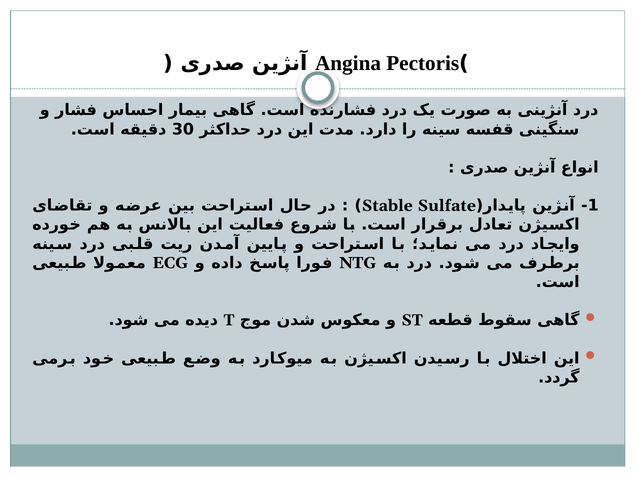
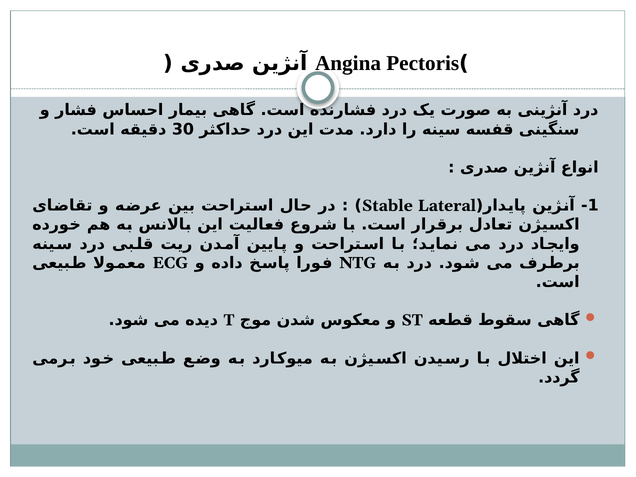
Sulfate: Sulfate -> Lateral
